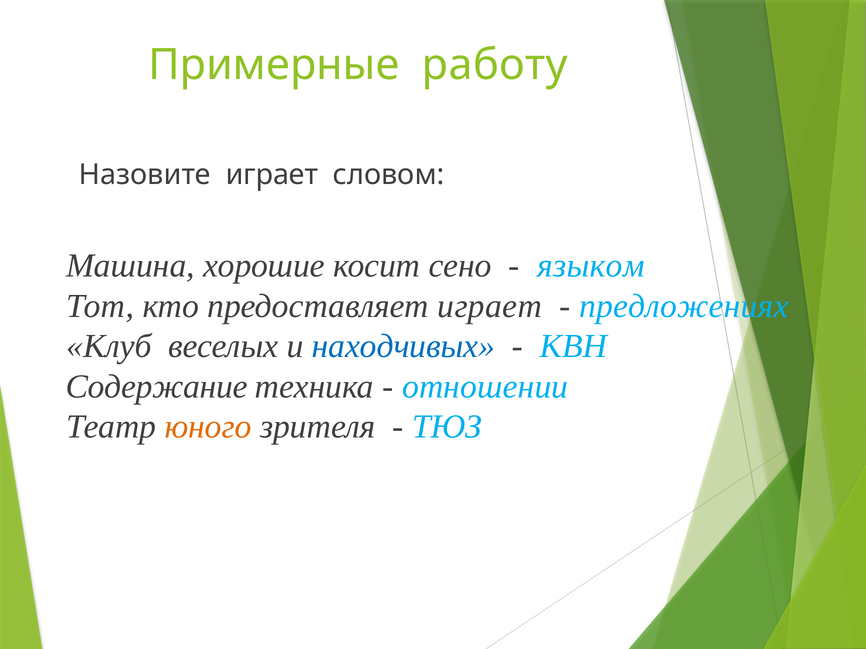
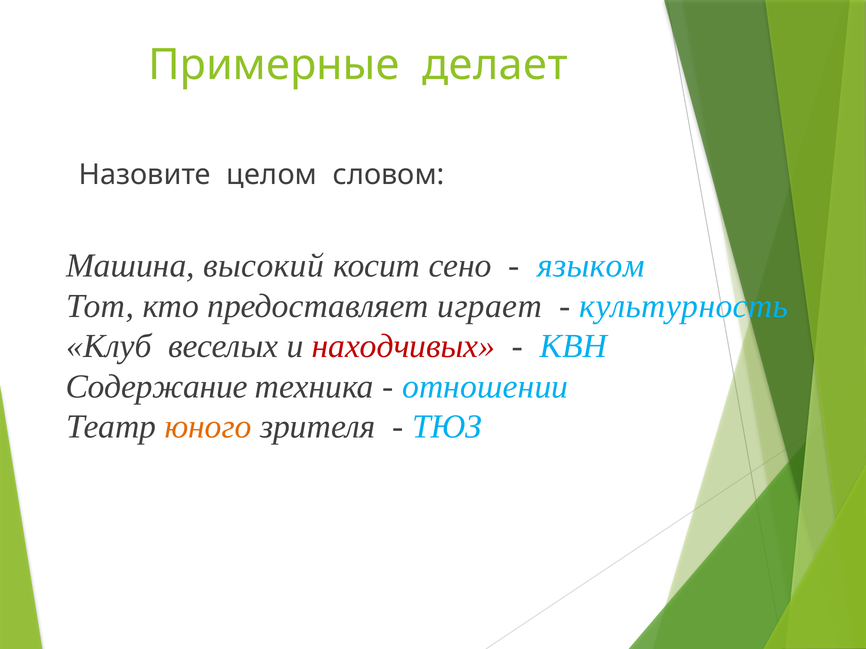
работу: работу -> делает
Назовите играет: играет -> целом
хорошие: хорошие -> высокий
предложениях: предложениях -> культурность
находчивых colour: blue -> red
